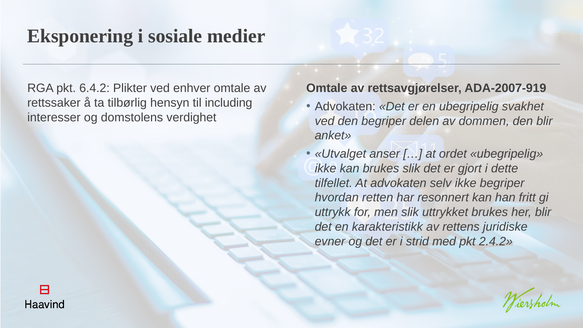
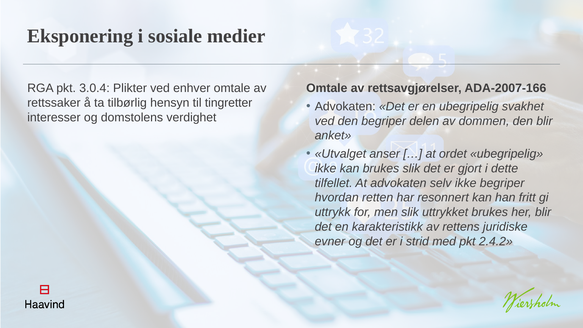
6.4.2: 6.4.2 -> 3.0.4
ADA-2007-919: ADA-2007-919 -> ADA-2007-166
including: including -> tingretter
